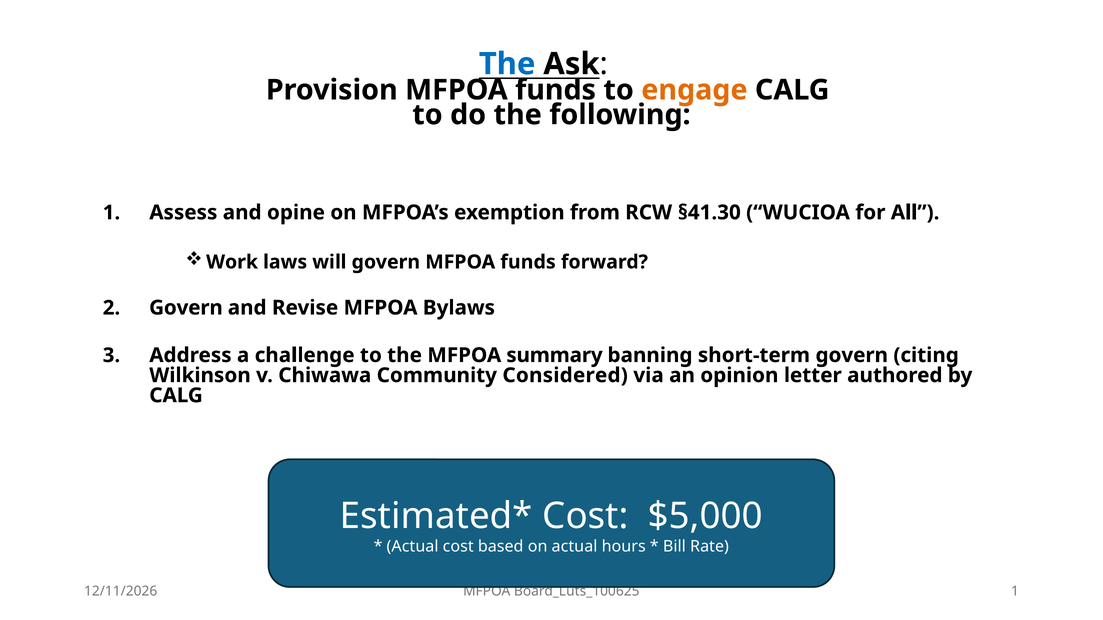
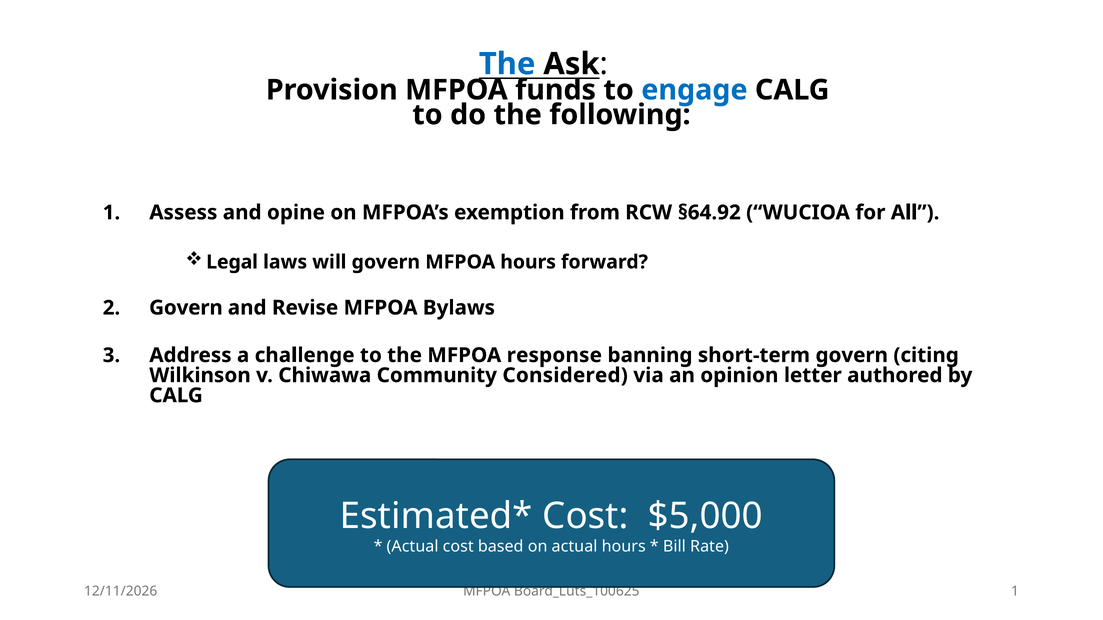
engage colour: orange -> blue
§41.30: §41.30 -> §64.92
Work: Work -> Legal
govern MFPOA funds: funds -> hours
summary: summary -> response
